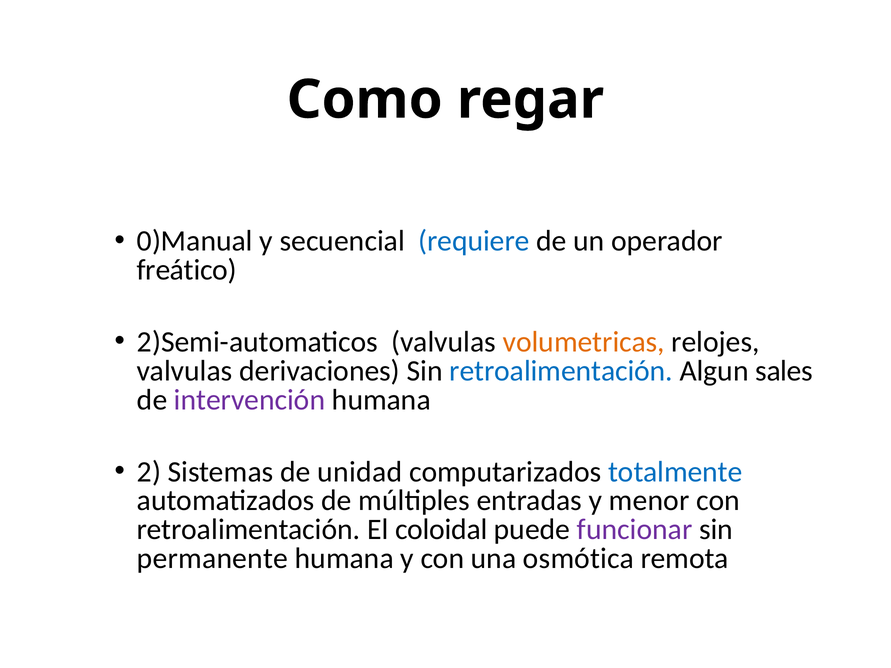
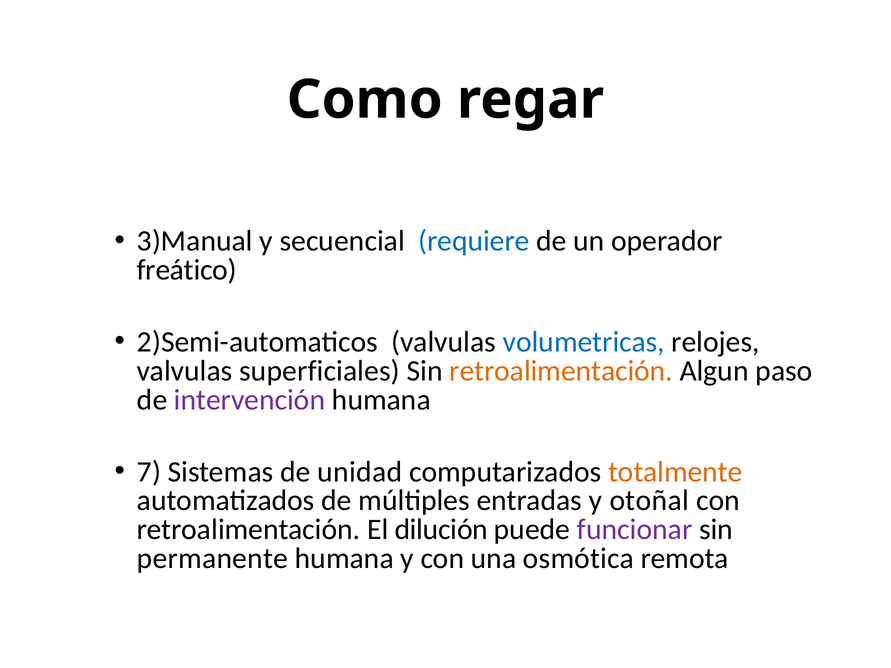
0)Manual: 0)Manual -> 3)Manual
volumetricas colour: orange -> blue
derivaciones: derivaciones -> superficiales
retroalimentación at (561, 371) colour: blue -> orange
sales: sales -> paso
2: 2 -> 7
totalmente colour: blue -> orange
menor: menor -> otoñal
coloidal: coloidal -> dilución
